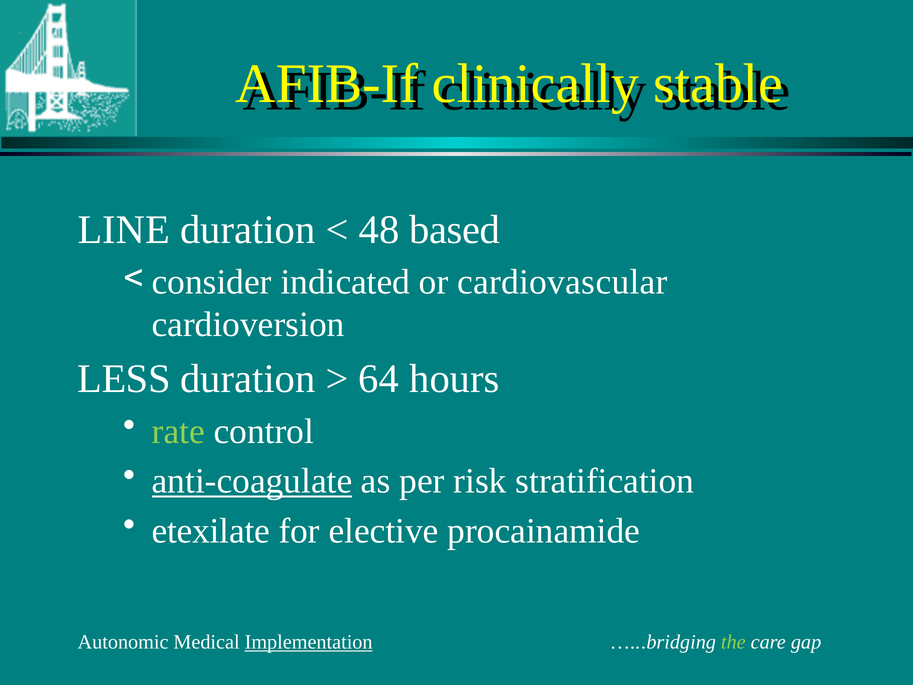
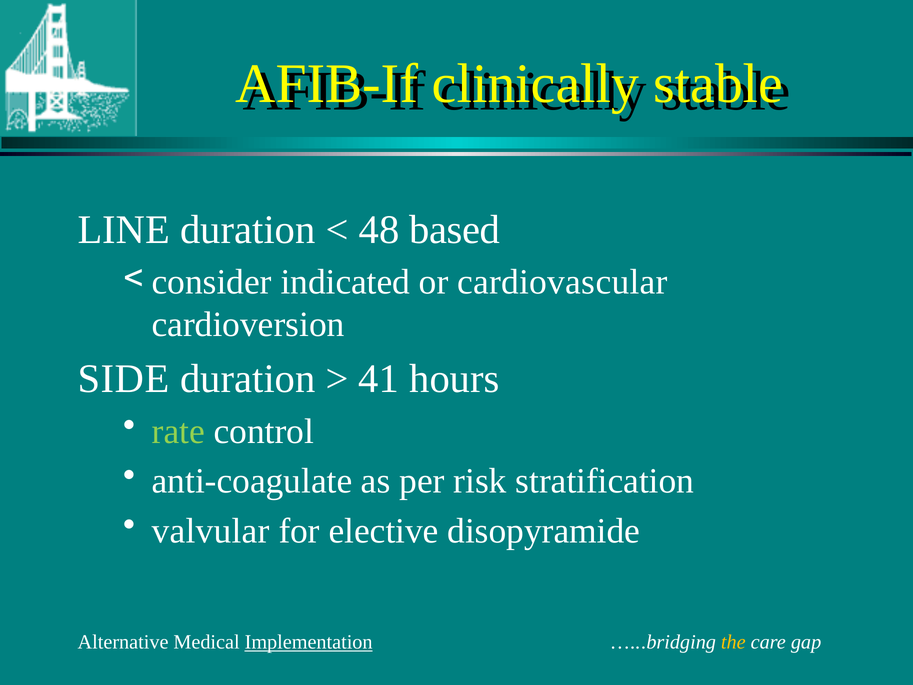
LESS: LESS -> SIDE
64: 64 -> 41
anti-coagulate underline: present -> none
etexilate: etexilate -> valvular
procainamide: procainamide -> disopyramide
Autonomic: Autonomic -> Alternative
the colour: light green -> yellow
